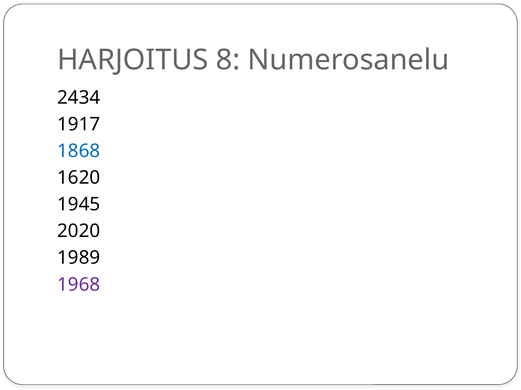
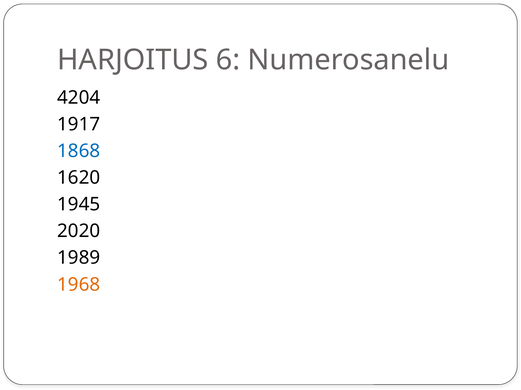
8: 8 -> 6
2434: 2434 -> 4204
1968 colour: purple -> orange
